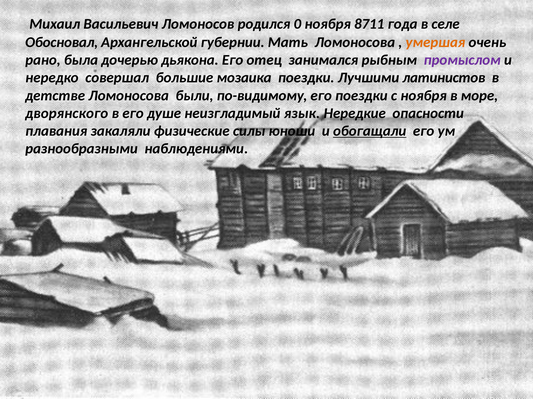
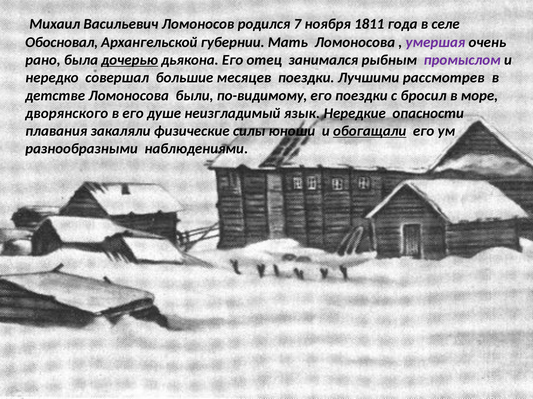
0: 0 -> 7
8711: 8711 -> 1811
умершая colour: orange -> purple
дочерью underline: none -> present
мозаика: мозаика -> месяцев
латинистов: латинистов -> рассмотрев
с ноября: ноября -> бросил
